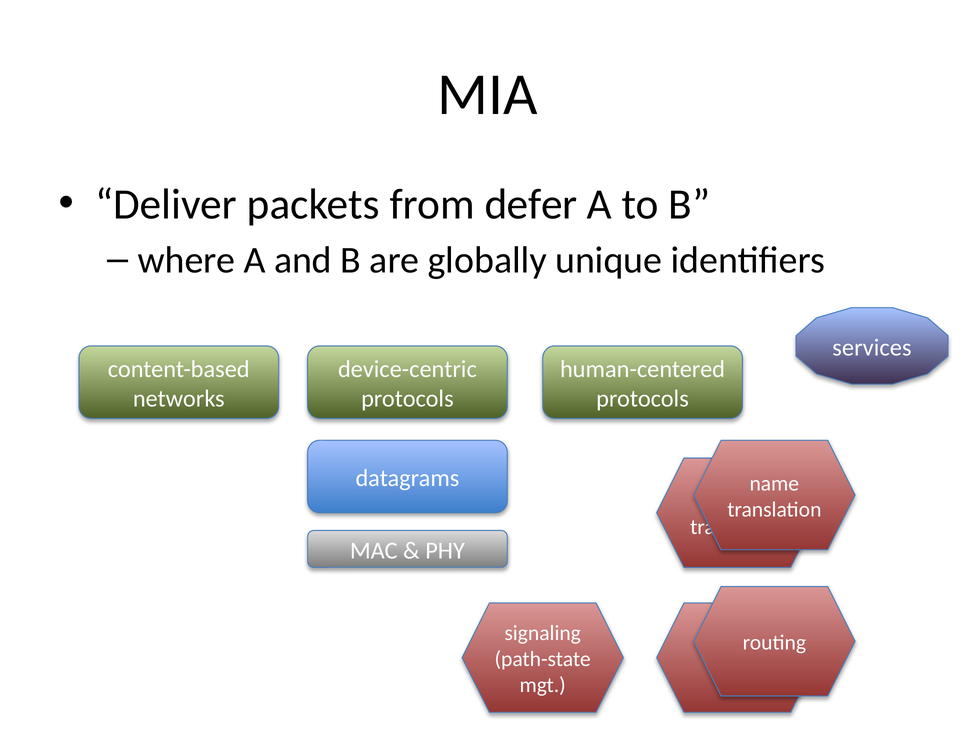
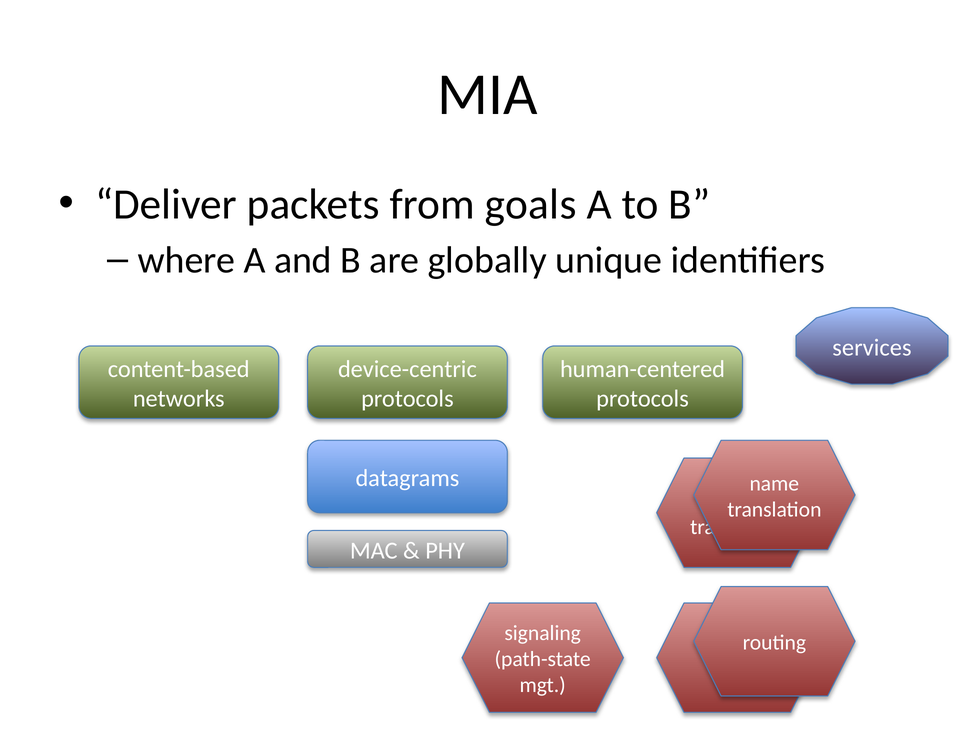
defer: defer -> goals
